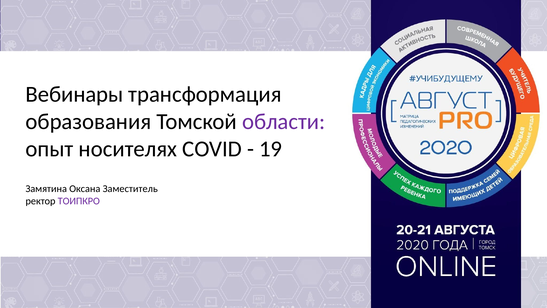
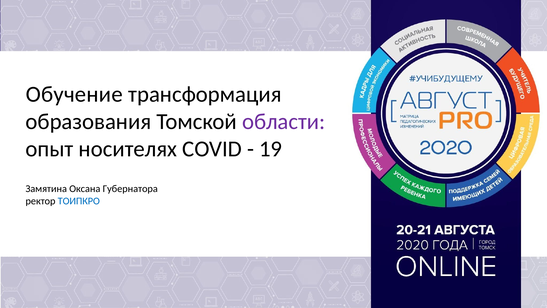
Вебинары: Вебинары -> Обучение
Заместитель: Заместитель -> Губернатора
ТОИПКРО colour: purple -> blue
